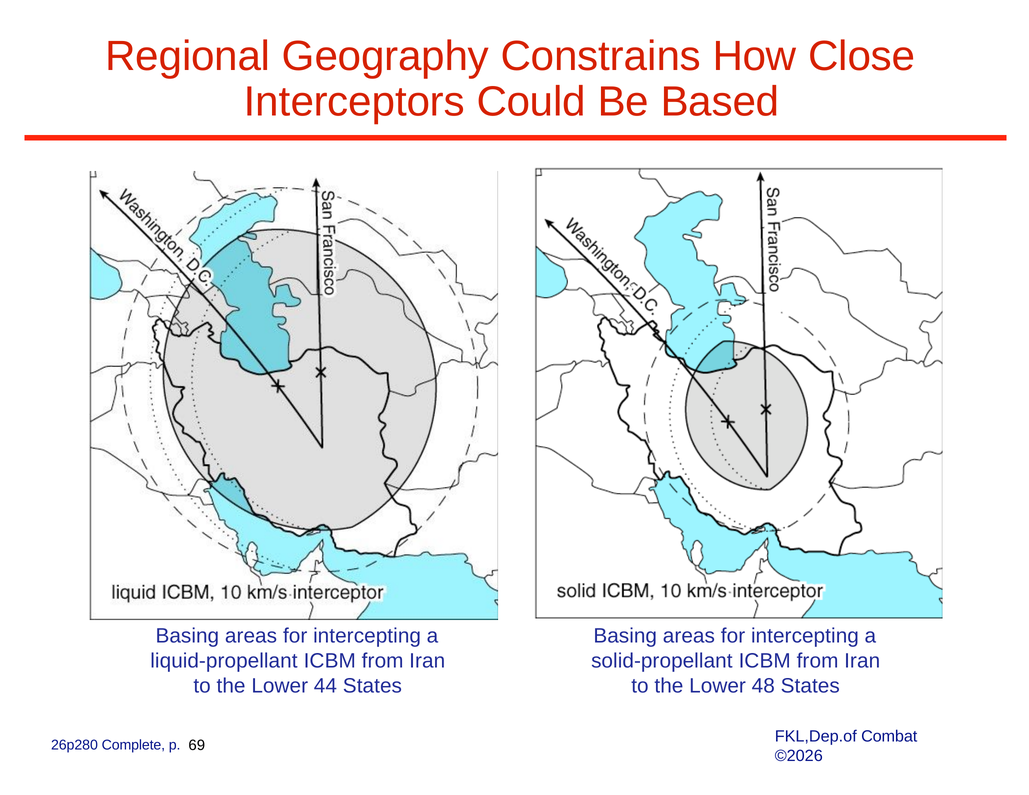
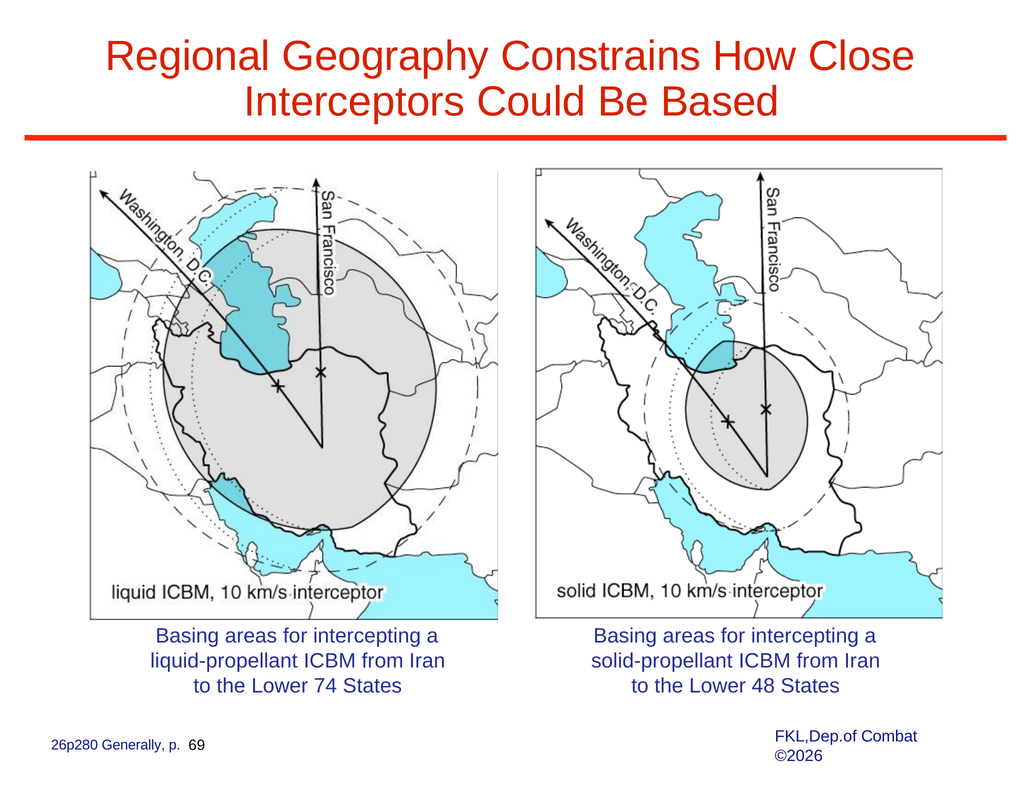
44: 44 -> 74
Complete: Complete -> Generally
